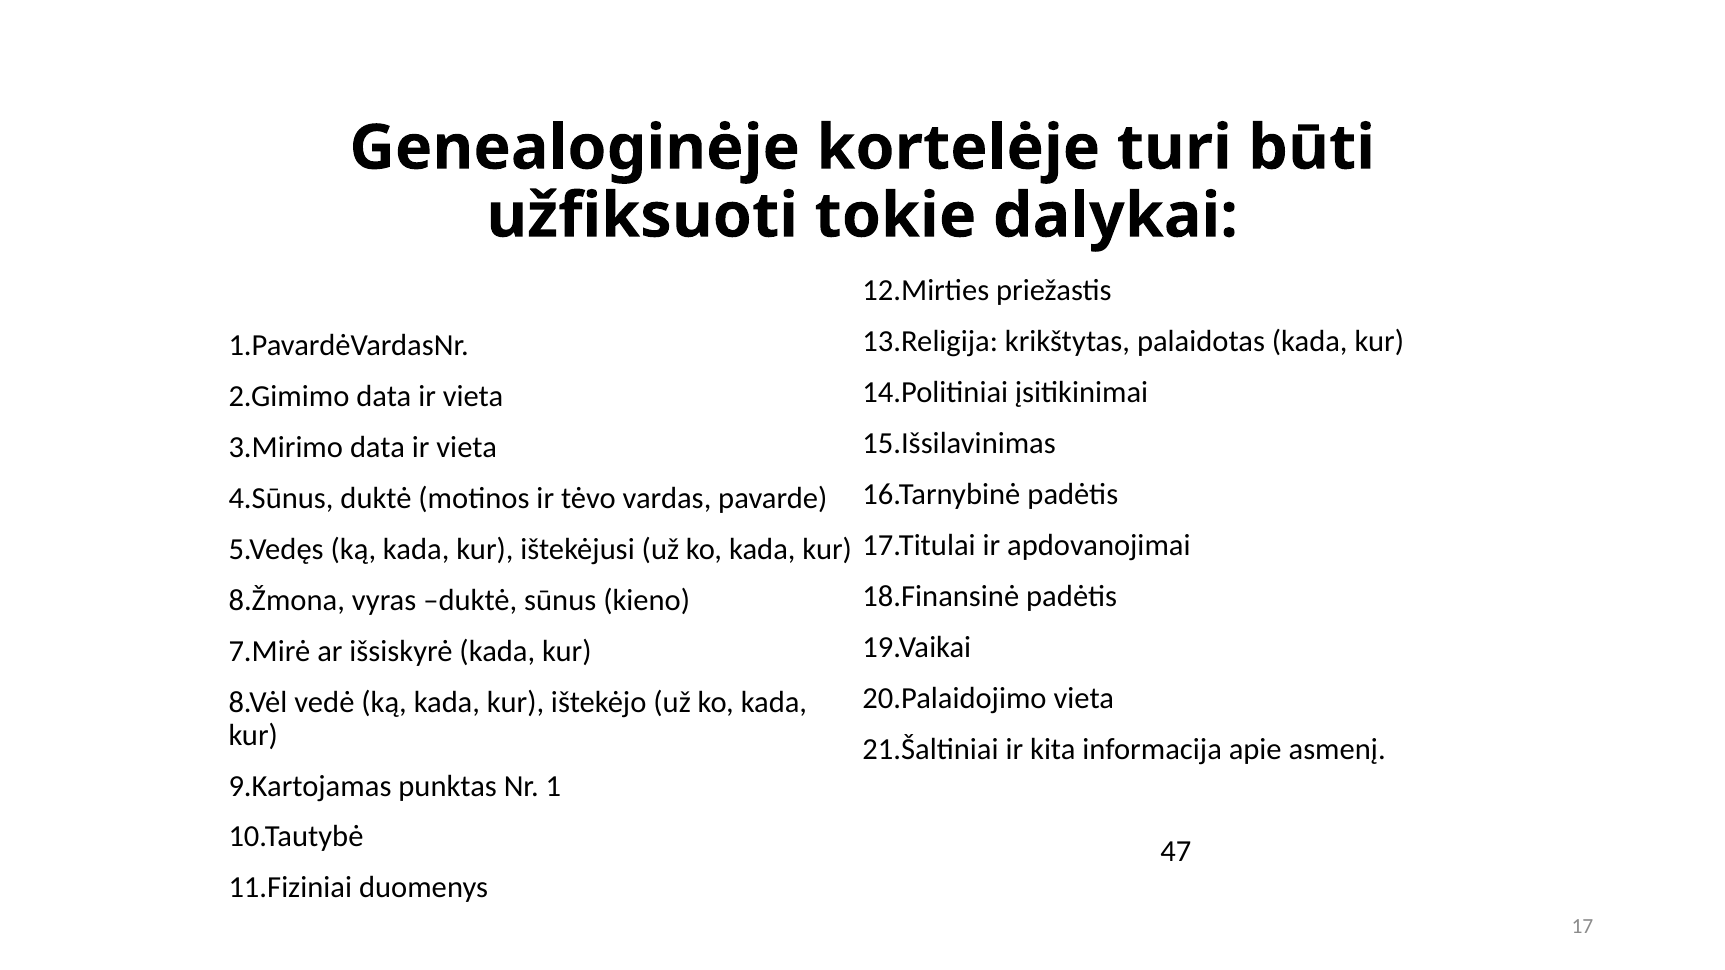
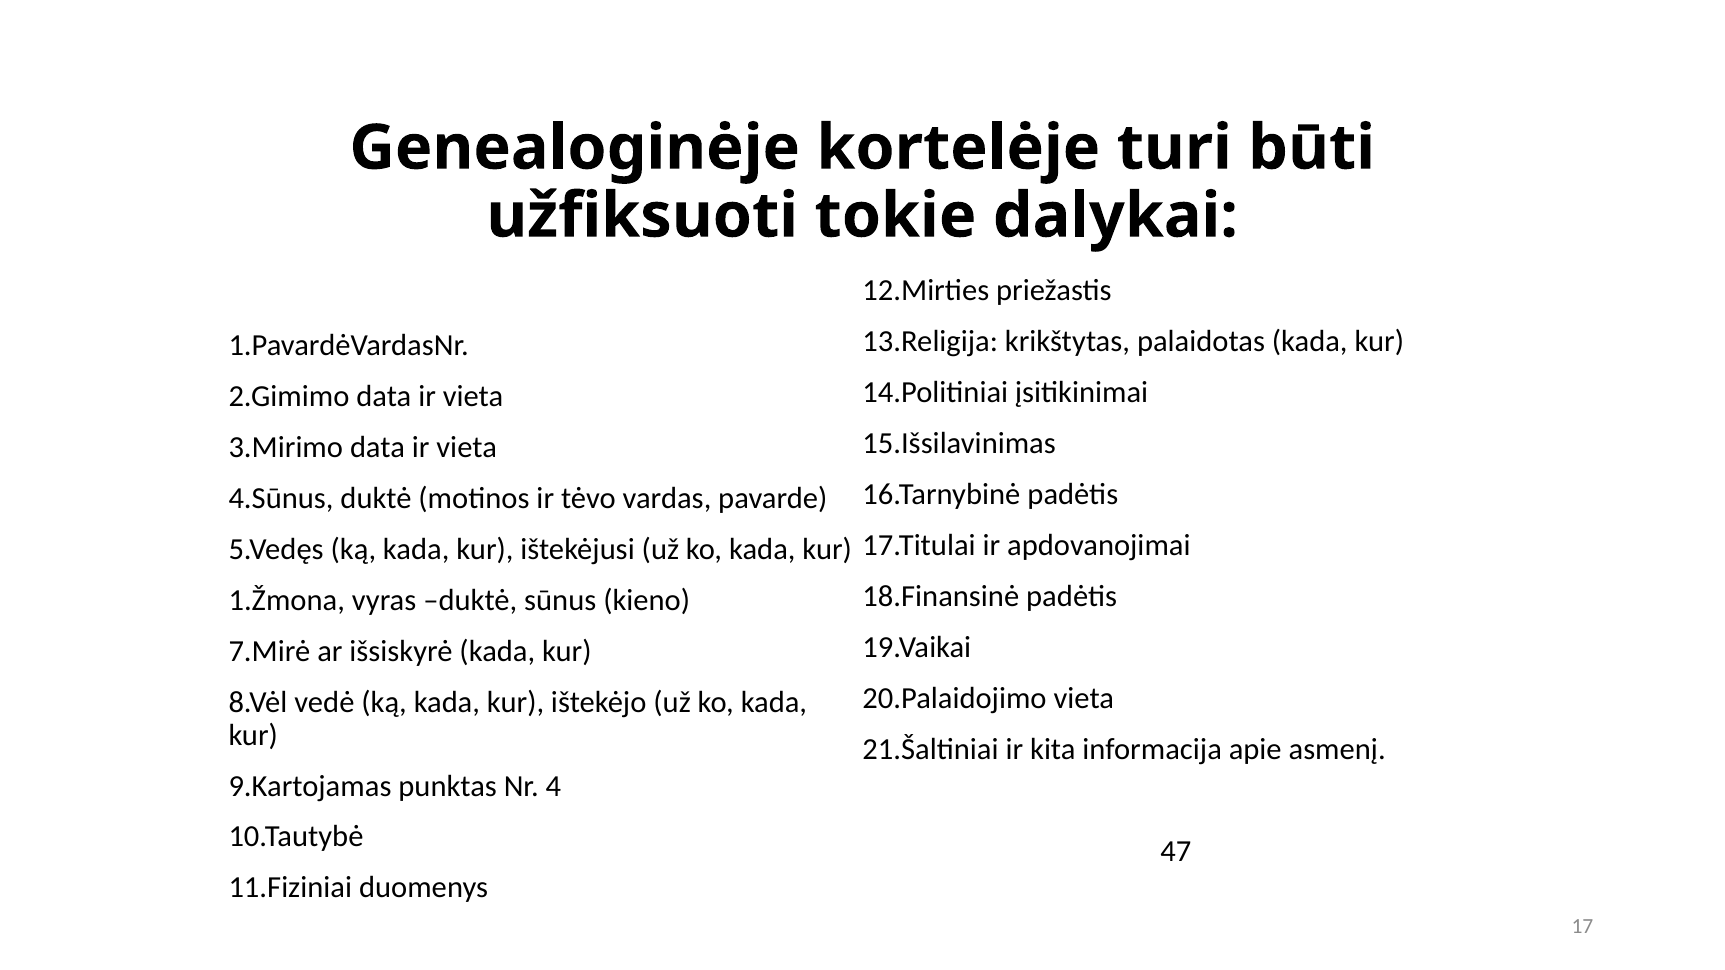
8.Žmona: 8.Žmona -> 1.Žmona
1: 1 -> 4
